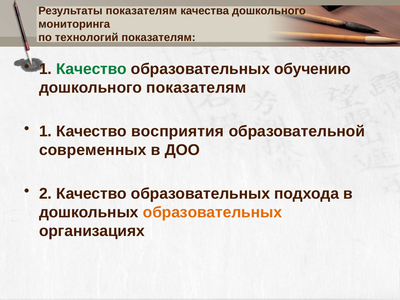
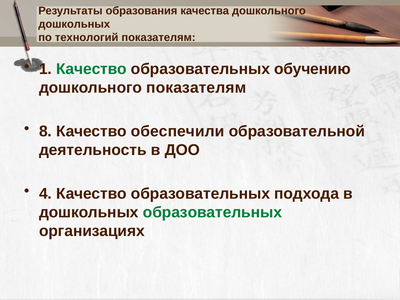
Результаты показателям: показателям -> образования
мониторинга at (74, 24): мониторинга -> дошкольных
1 at (45, 131): 1 -> 8
восприятия: восприятия -> обеспечили
современных: современных -> деятельность
2: 2 -> 4
образовательных at (212, 212) colour: orange -> green
